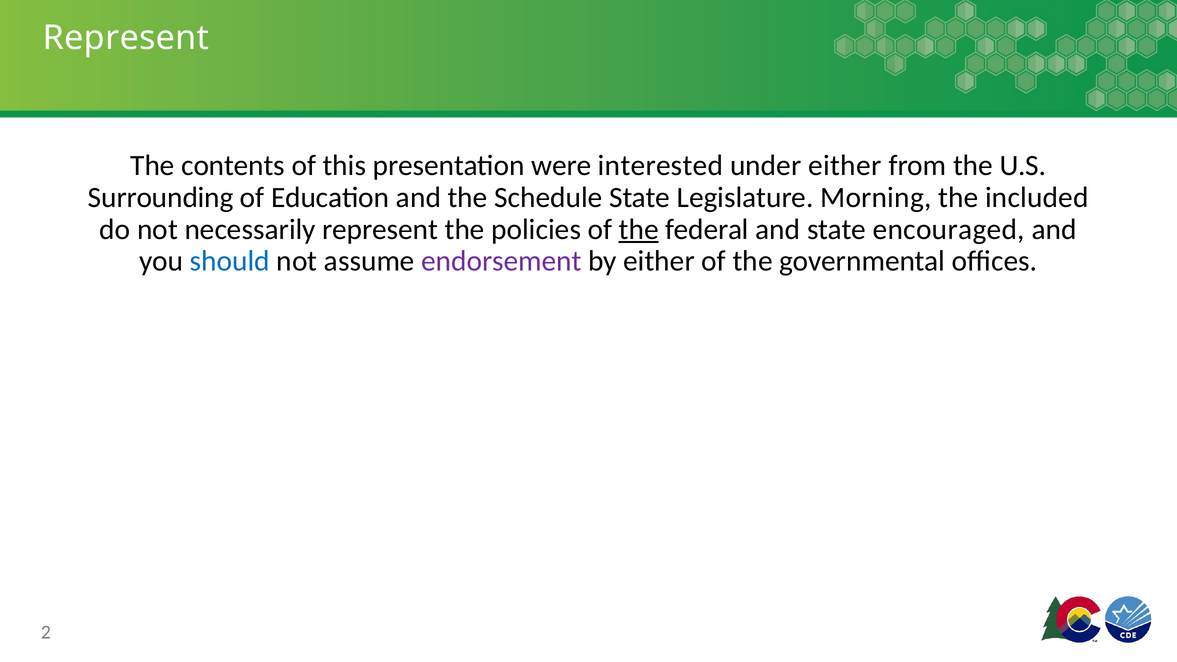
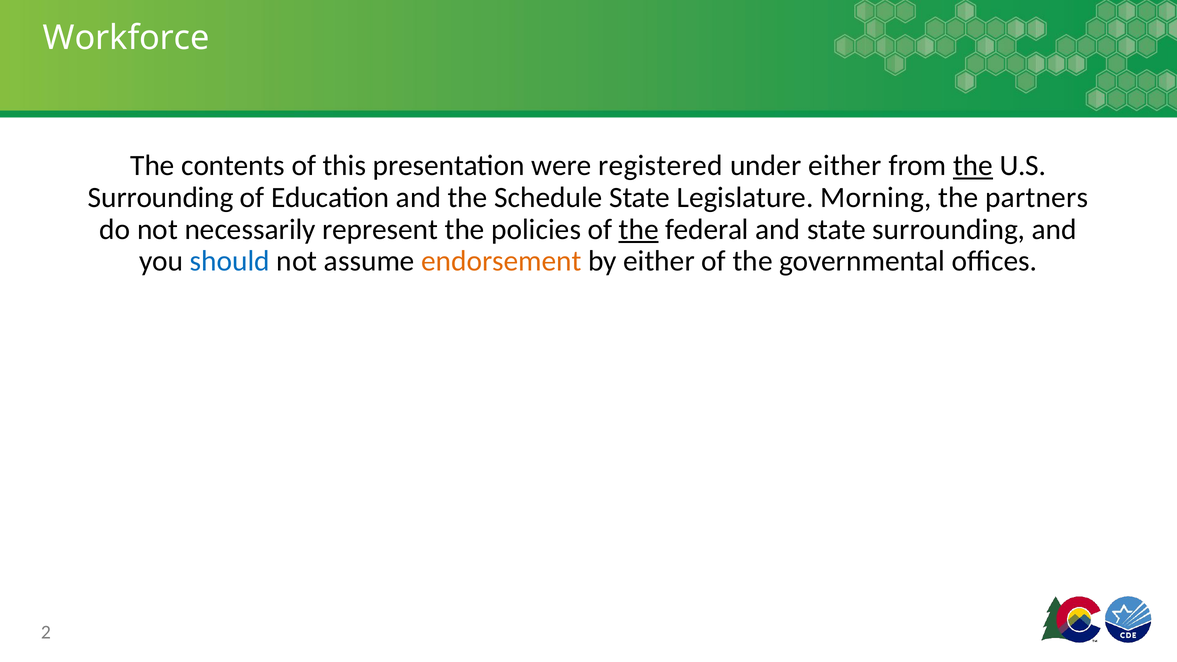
Represent at (126, 38): Represent -> Workforce
interested: interested -> registered
the at (973, 166) underline: none -> present
included: included -> partners
state encouraged: encouraged -> surrounding
endorsement colour: purple -> orange
